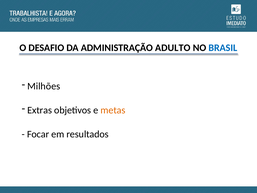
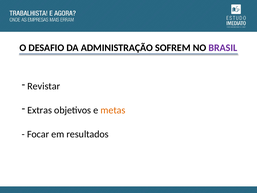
ADULTO: ADULTO -> SOFREM
BRASIL colour: blue -> purple
Milhões: Milhões -> Revistar
